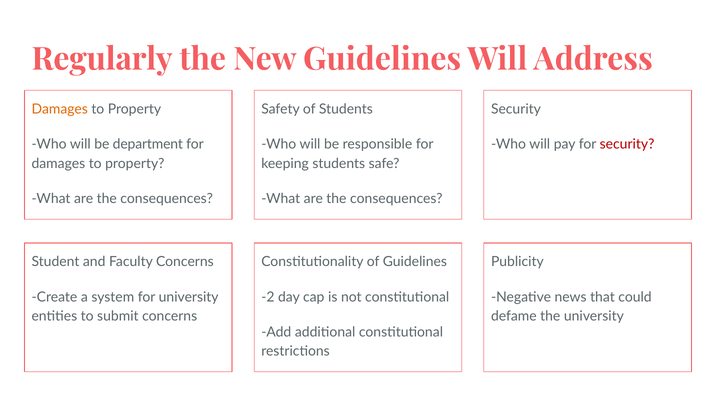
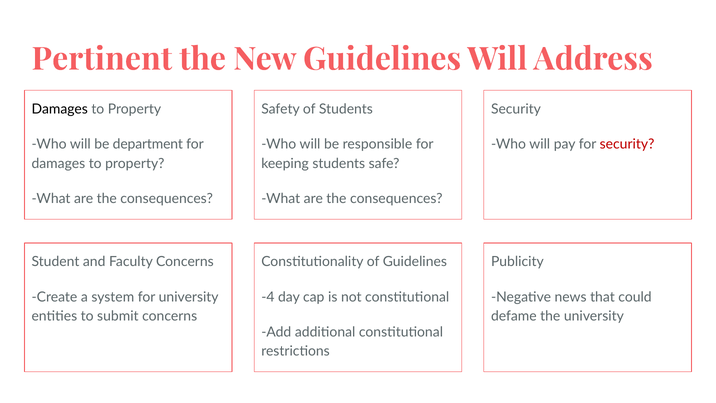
Regularly: Regularly -> Pertinent
Damages at (60, 109) colour: orange -> black
-2: -2 -> -4
